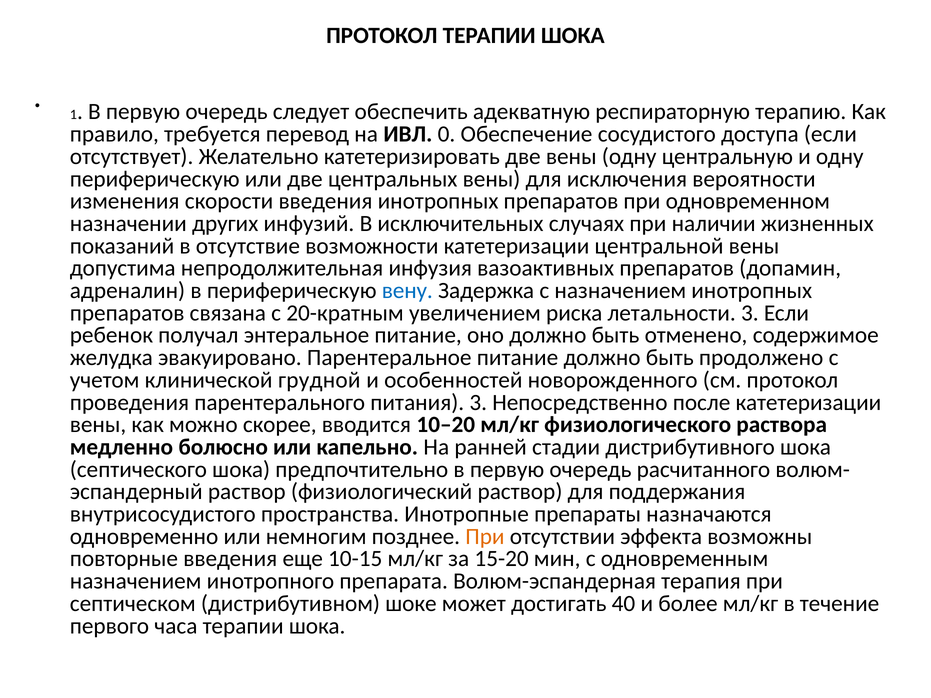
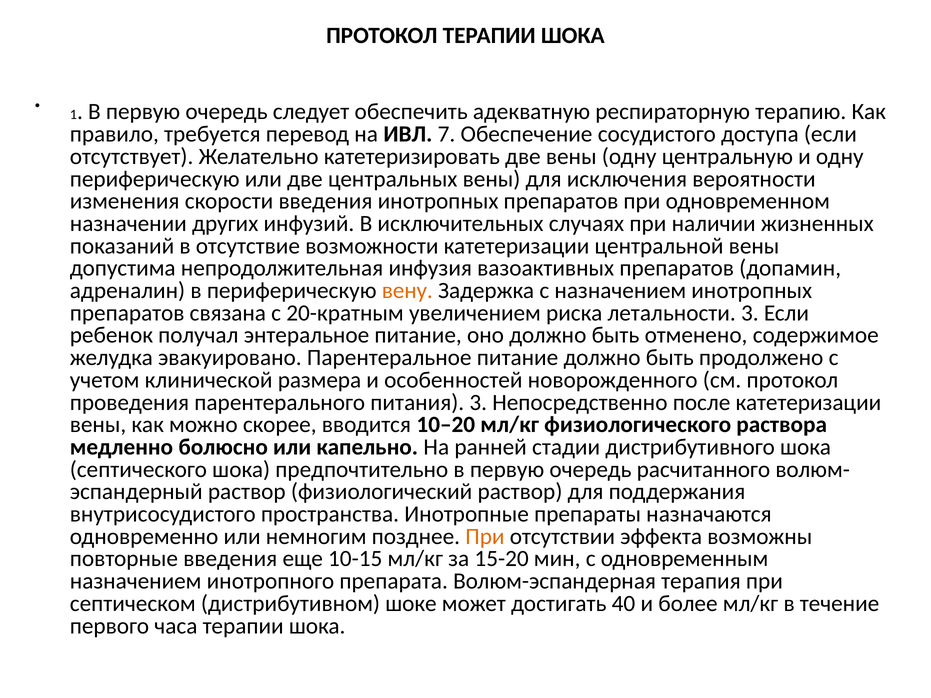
0: 0 -> 7
вену colour: blue -> orange
грудной: грудной -> размера
